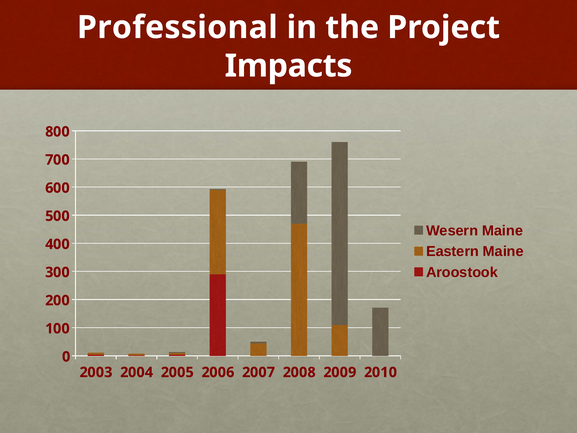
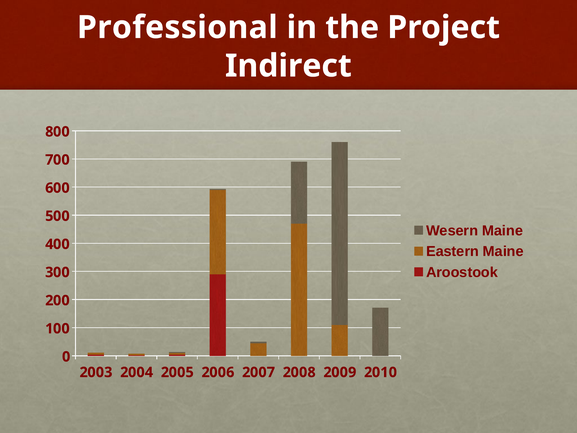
Impacts: Impacts -> Indirect
